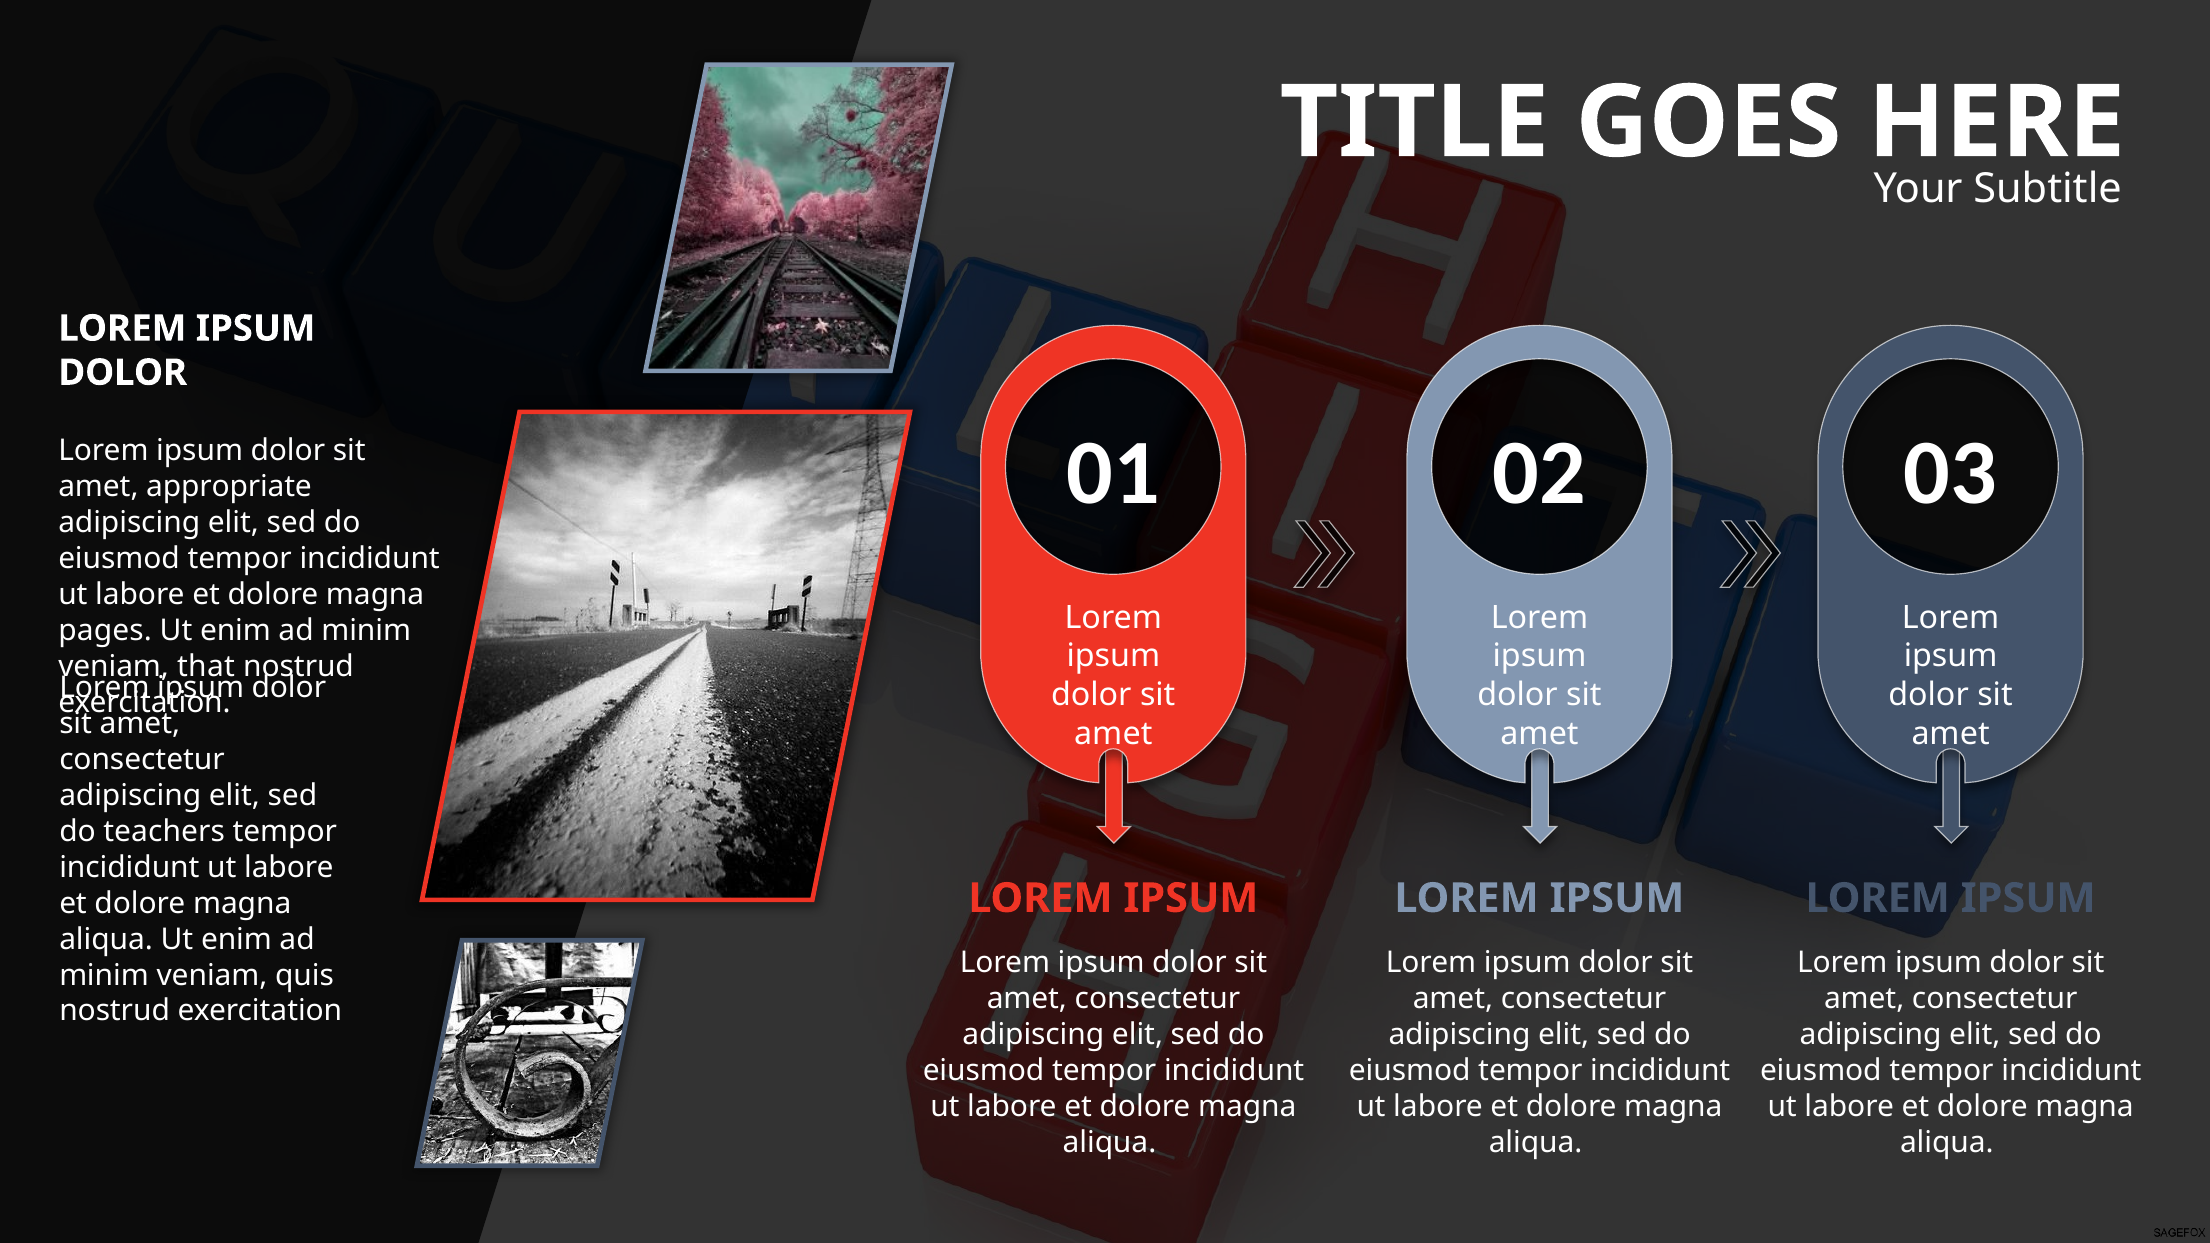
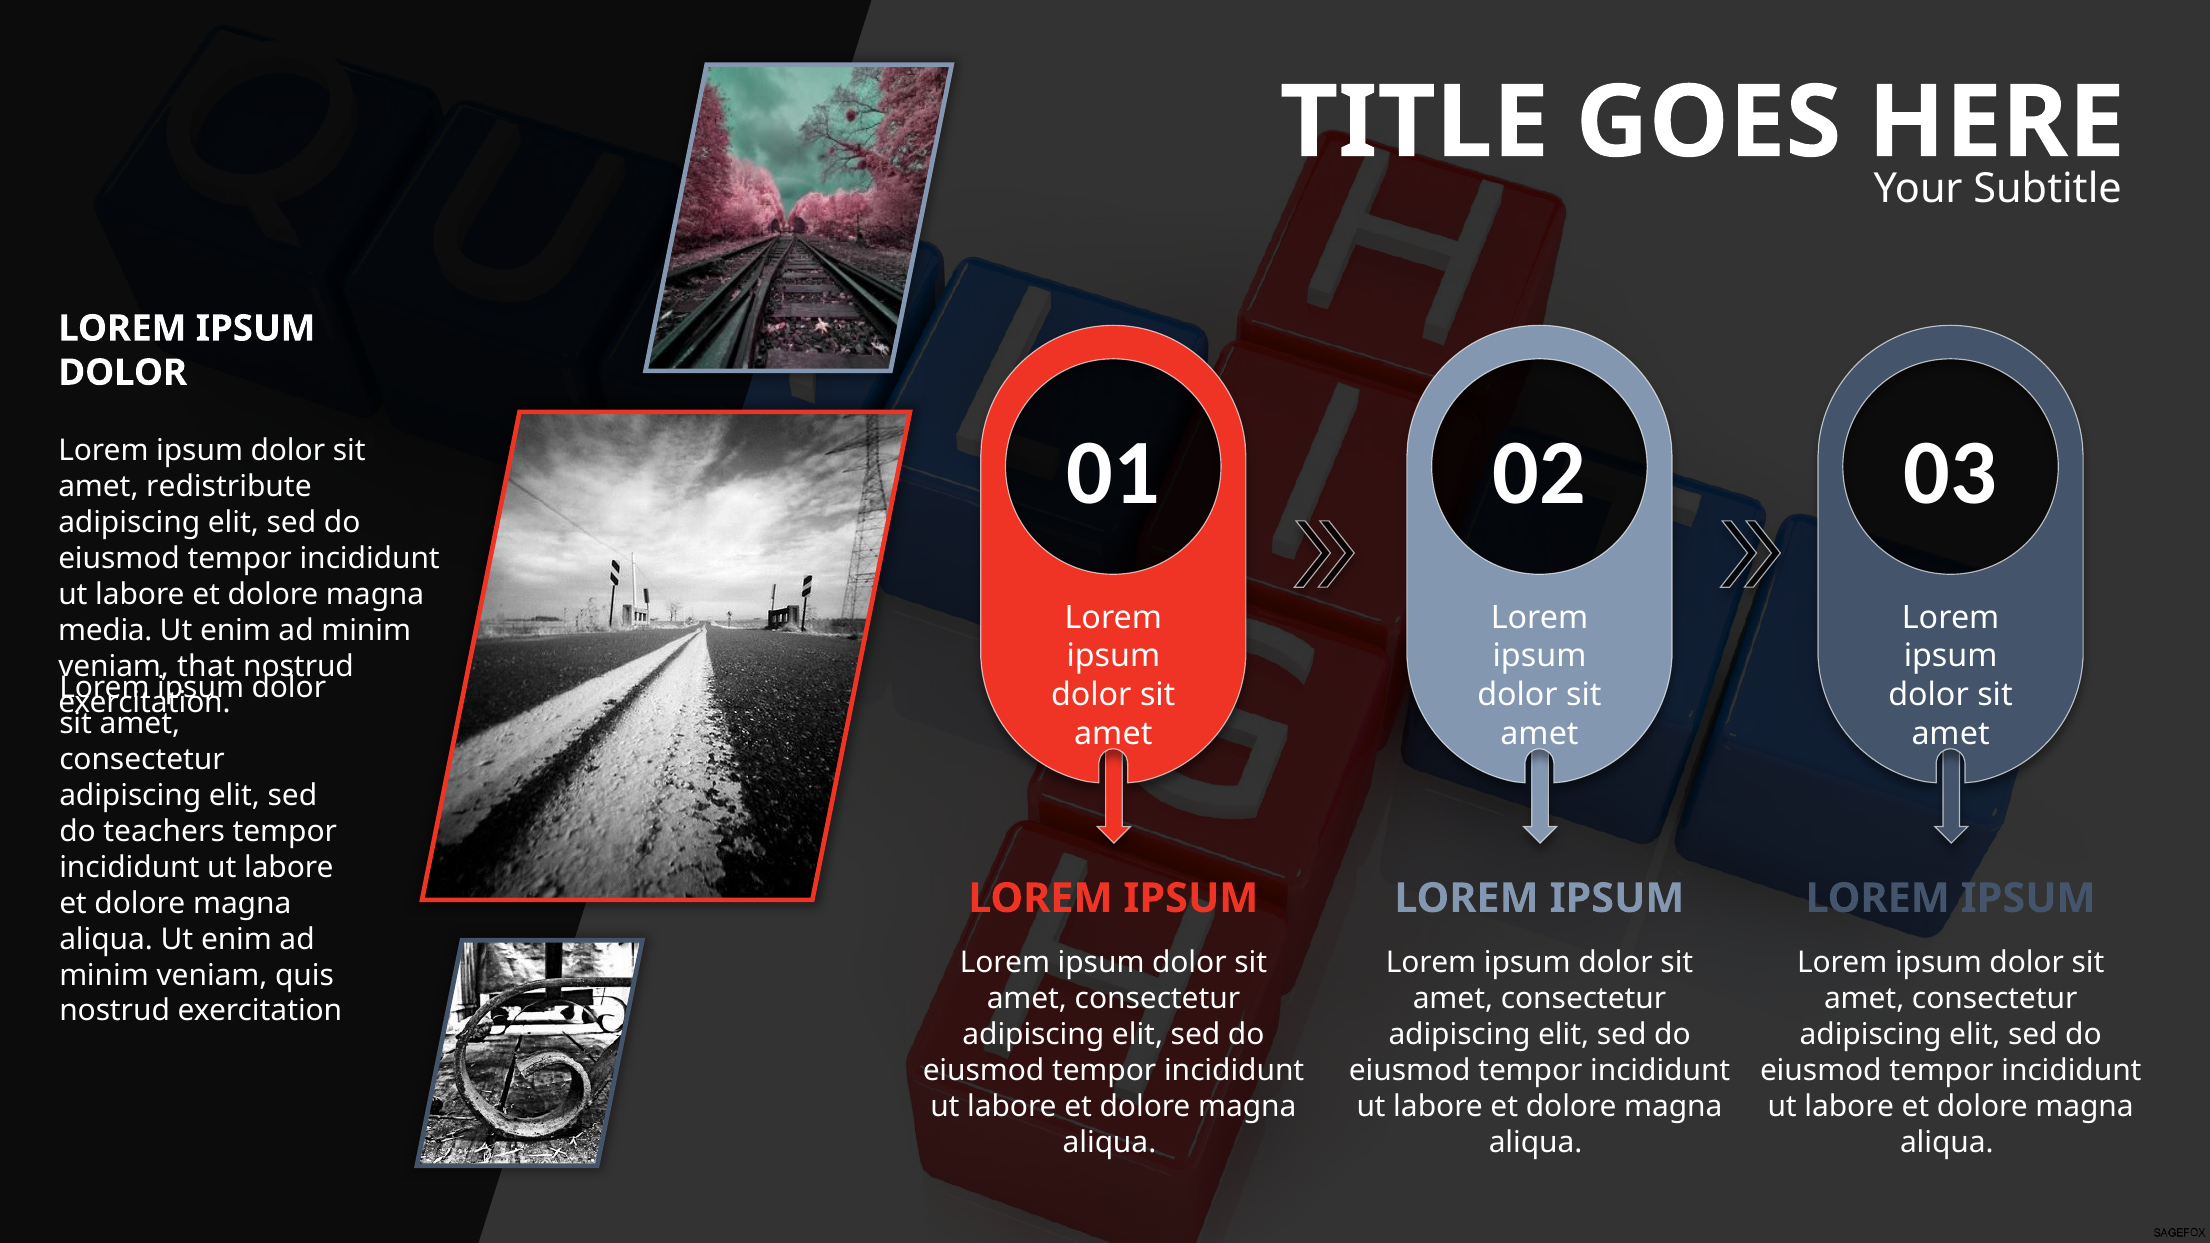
appropriate: appropriate -> redistribute
pages: pages -> media
